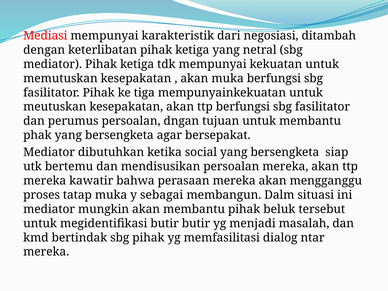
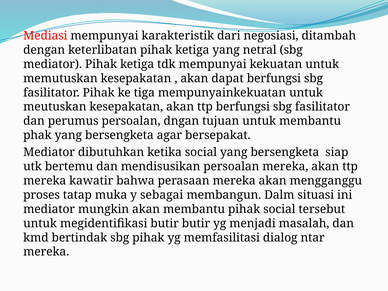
akan muka: muka -> dapat
pihak beluk: beluk -> social
